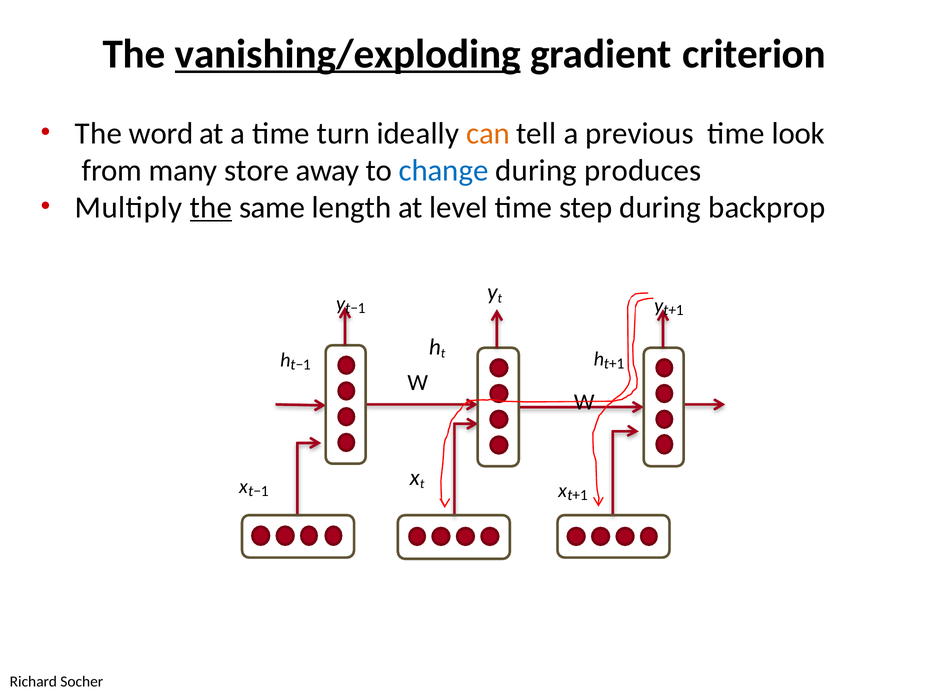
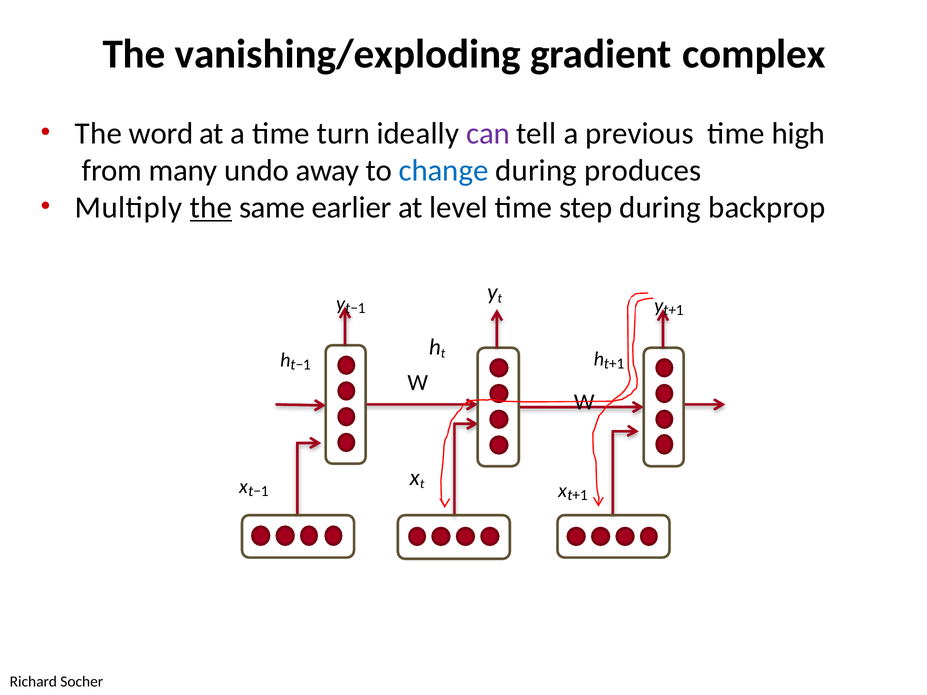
vanishing/exploding underline: present -> none
criterion: criterion -> complex
can colour: orange -> purple
look: look -> high
store: store -> undo
length: length -> earlier
